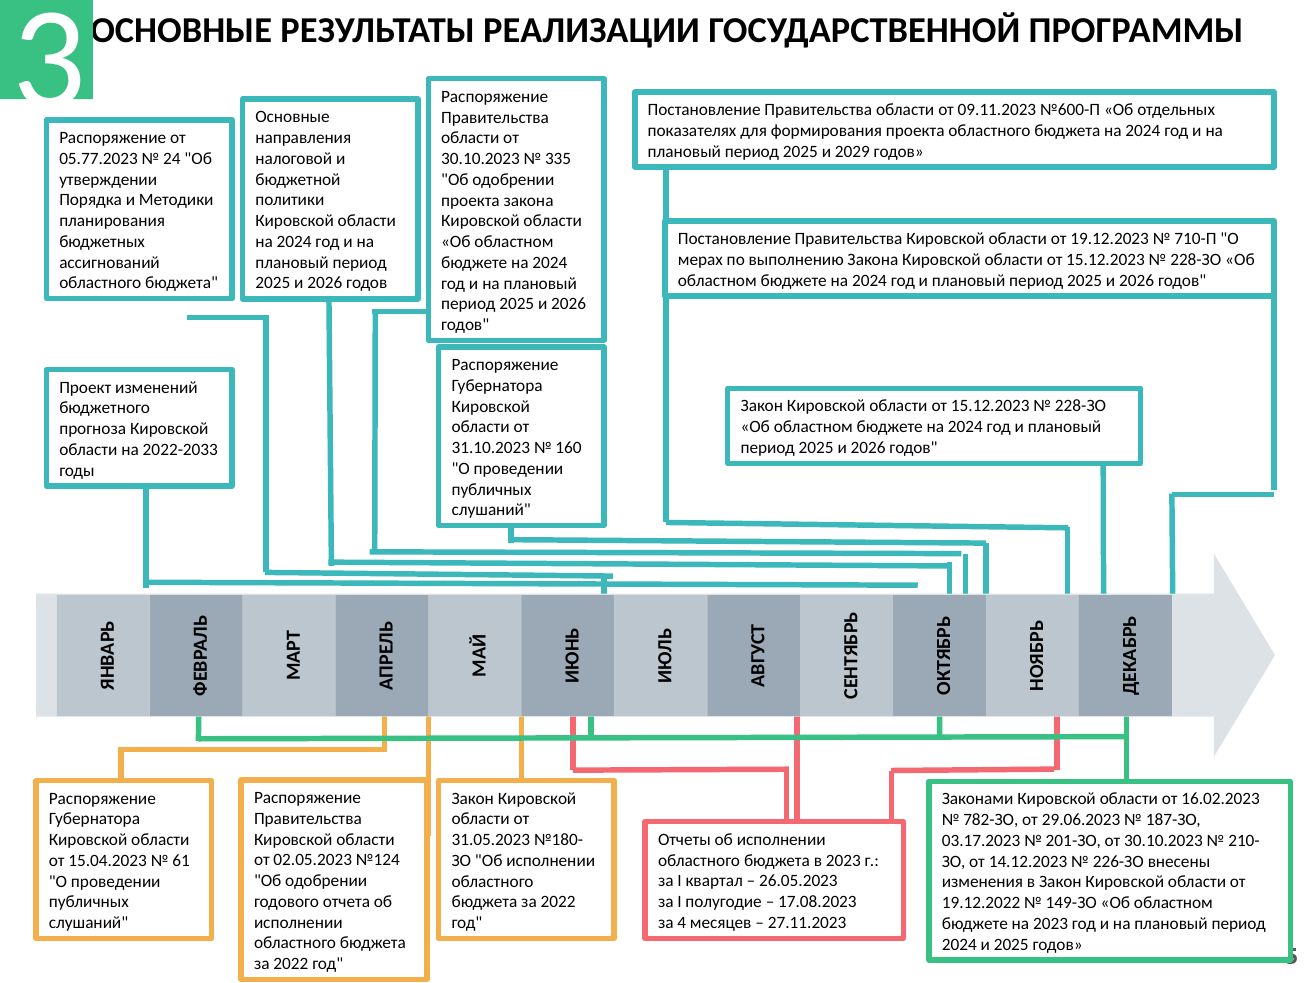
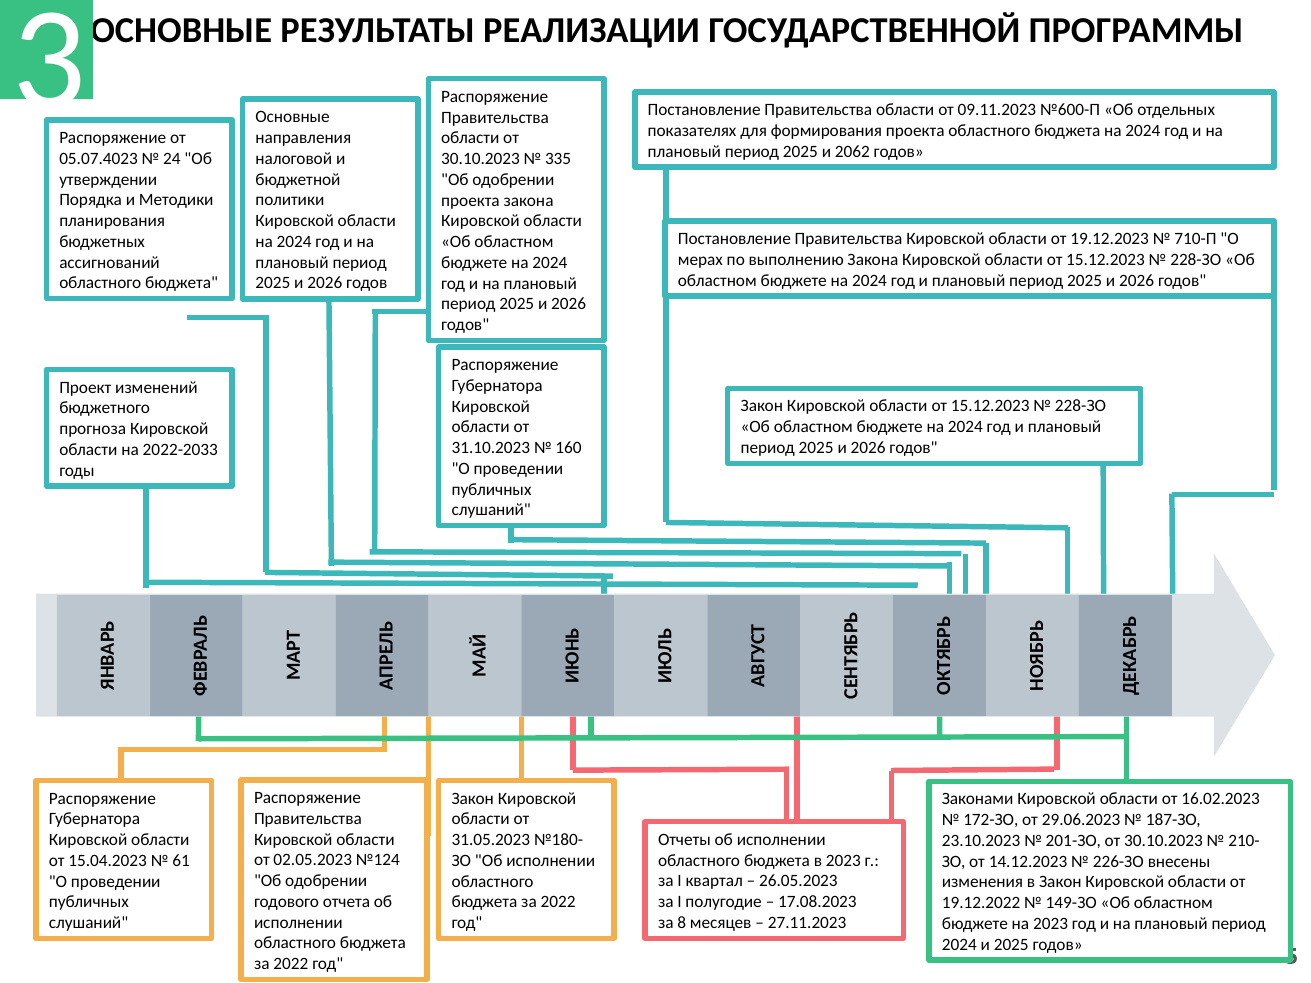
2029: 2029 -> 2062
05.77.2023: 05.77.2023 -> 05.07.4023
782-ЗО: 782-ЗО -> 172-ЗО
03.17.2023: 03.17.2023 -> 23.10.2023
4: 4 -> 8
